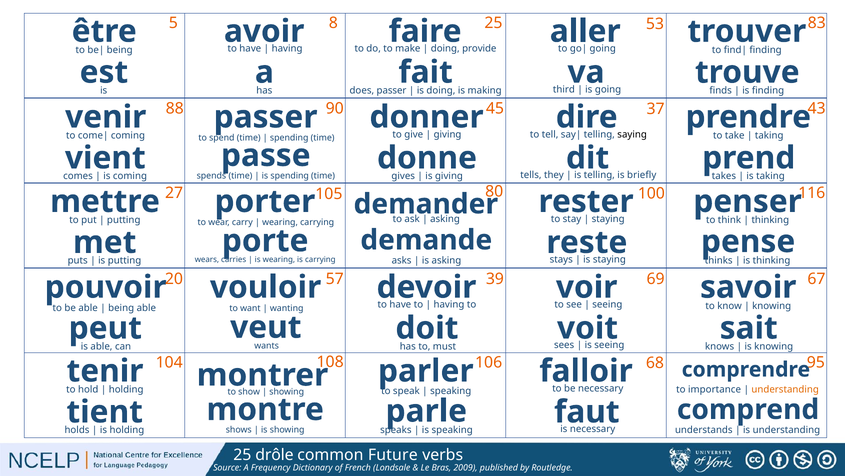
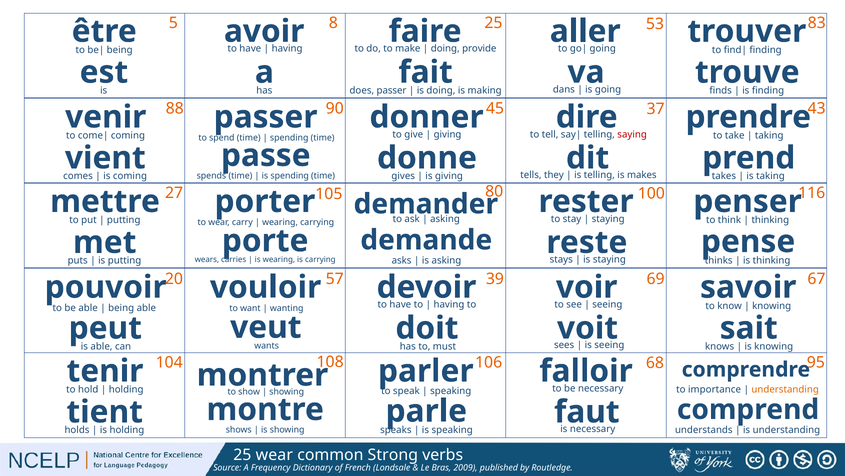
third: third -> dans
saying colour: black -> red
briefly: briefly -> makes
25 drôle: drôle -> wear
Future: Future -> Strong
